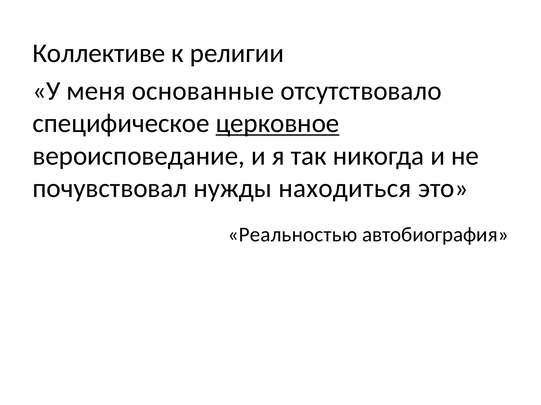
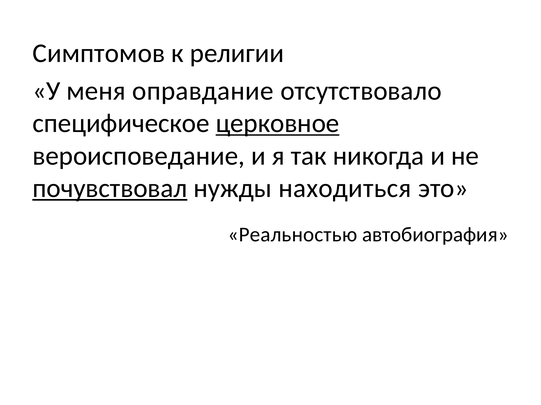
Коллективе: Коллективе -> Симптомов
основанные: основанные -> оправдание
почувствовал underline: none -> present
